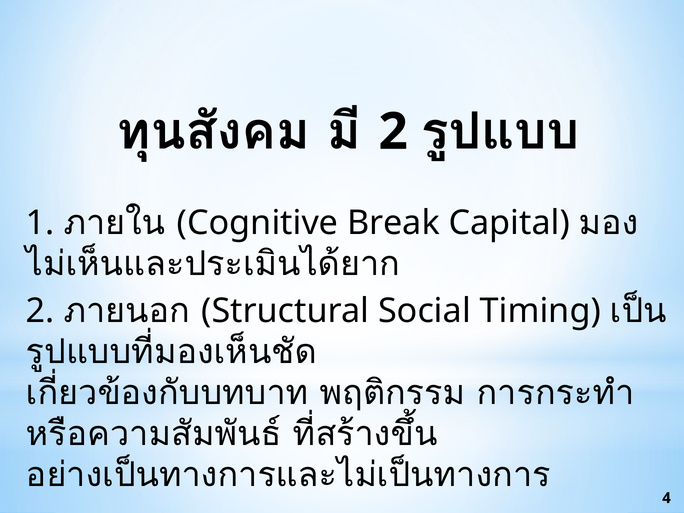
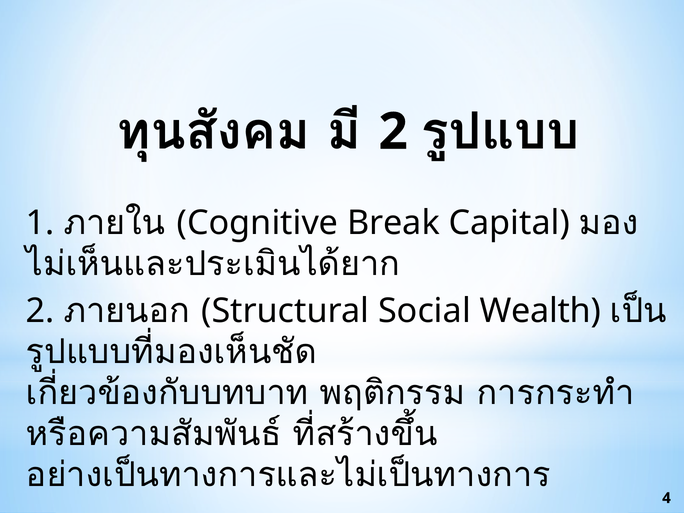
Timing: Timing -> Wealth
